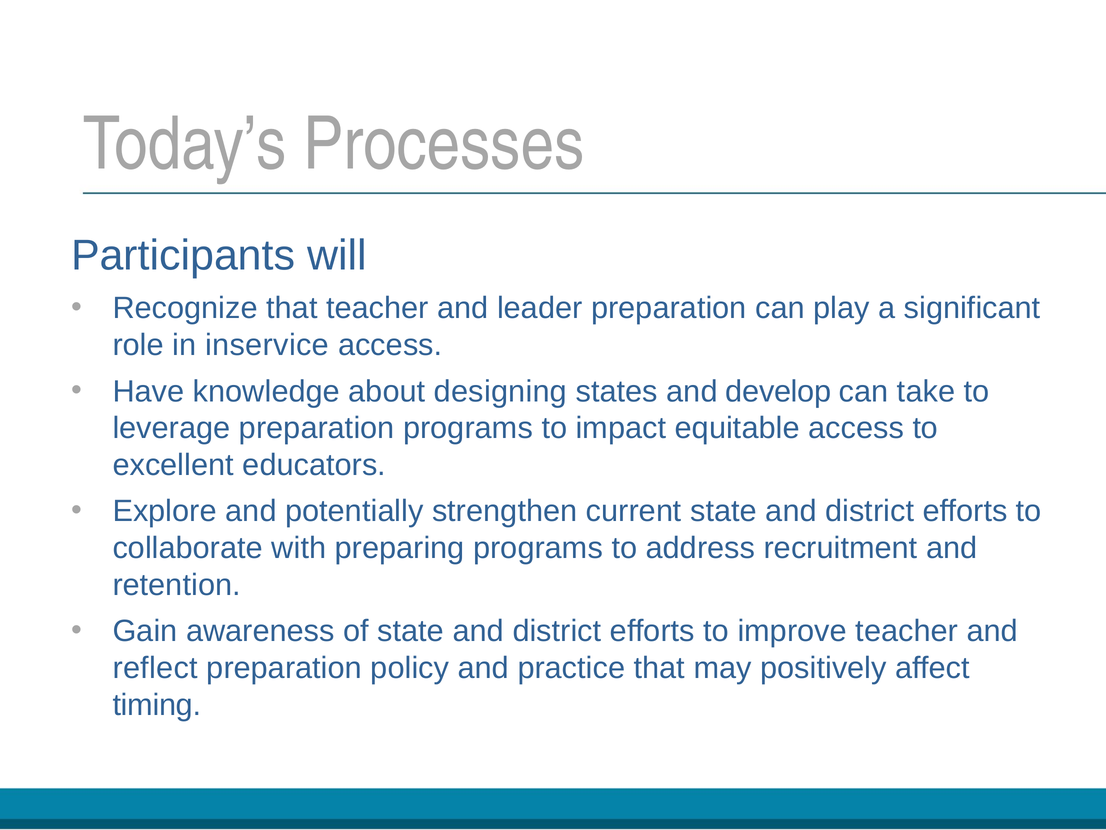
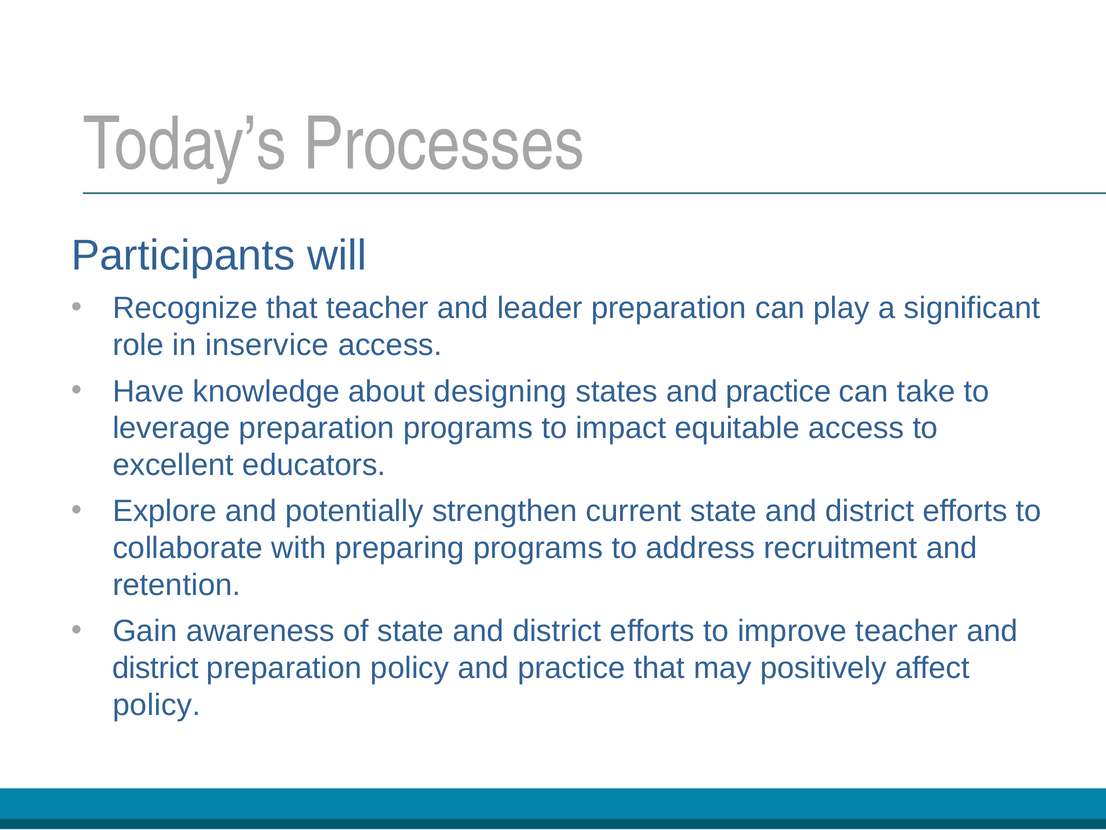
states and develop: develop -> practice
reflect at (155, 668): reflect -> district
timing at (157, 705): timing -> policy
